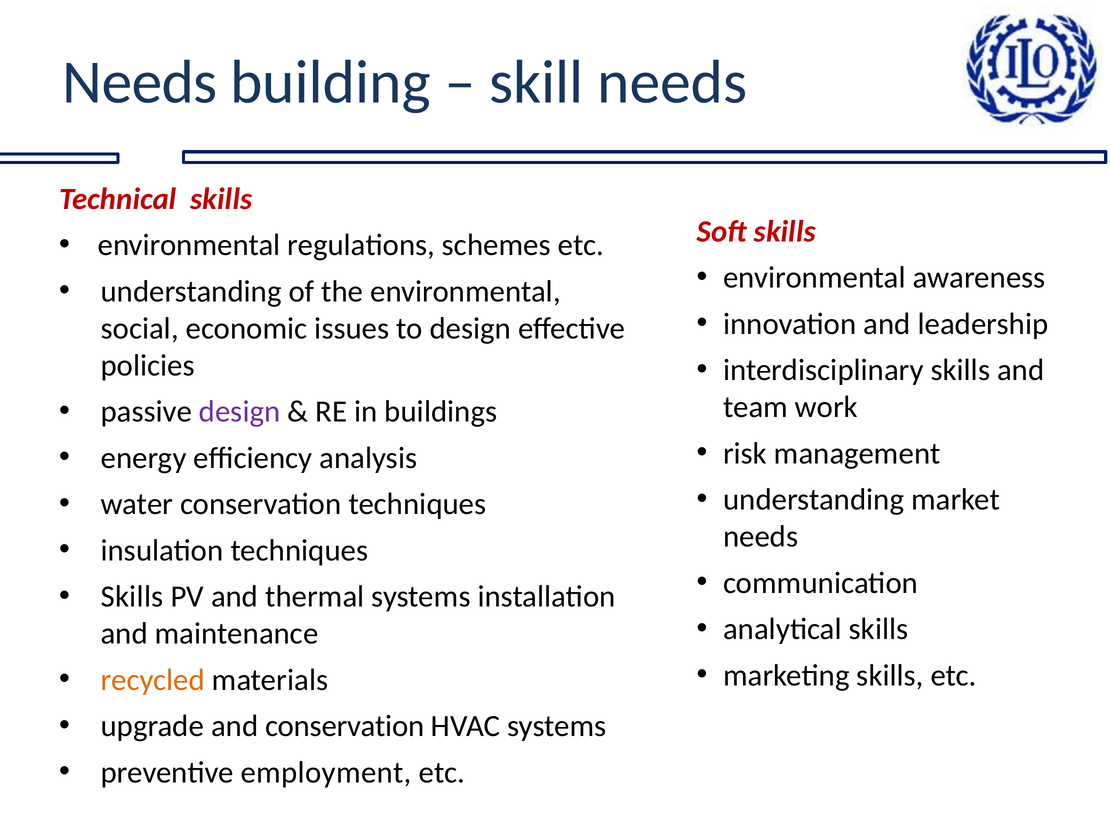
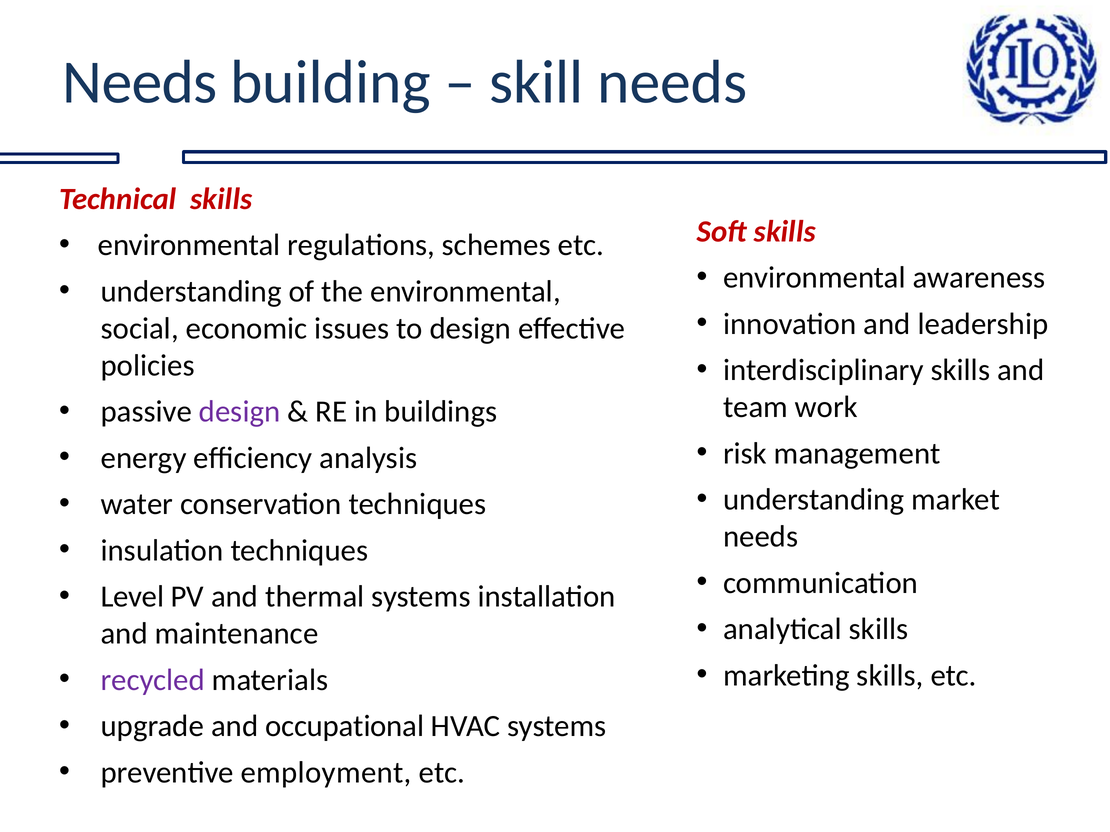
Skills at (132, 597): Skills -> Level
recycled colour: orange -> purple
and conservation: conservation -> occupational
